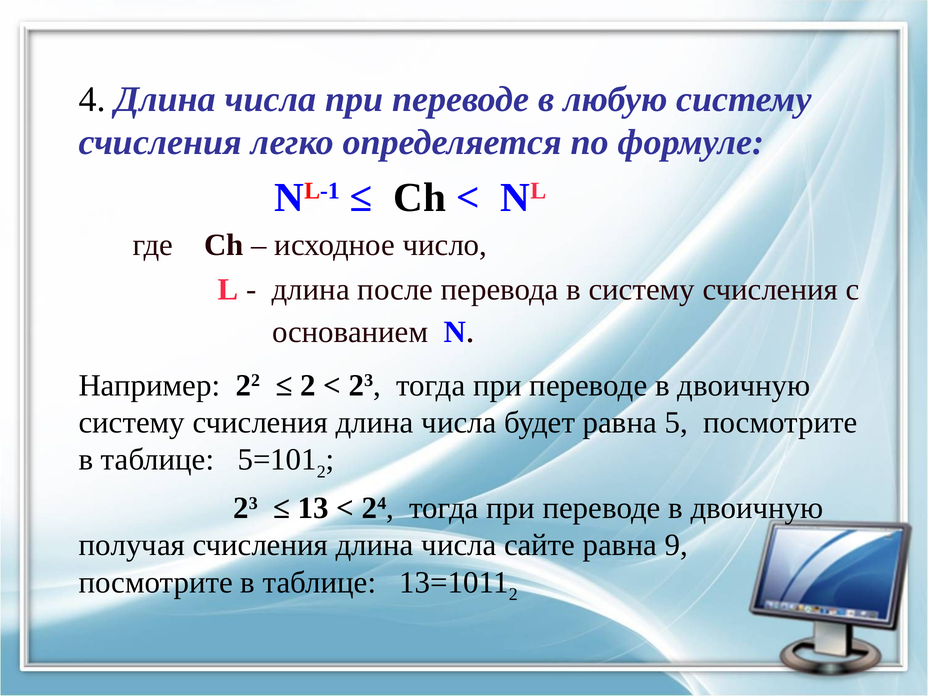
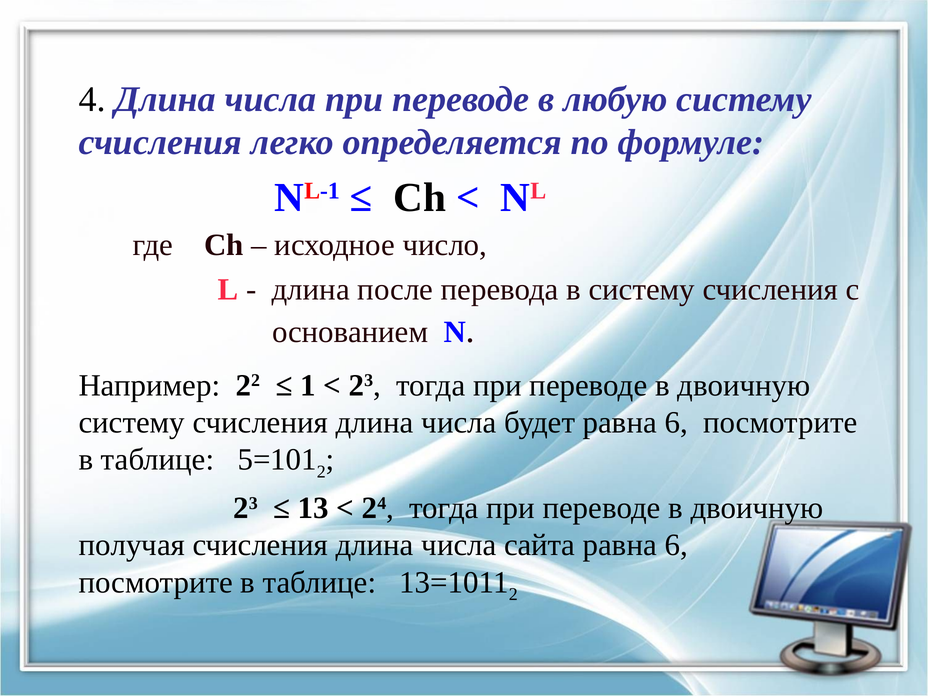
2 at (308, 386): 2 -> 1
будет равна 5: 5 -> 6
сайте: сайте -> сайта
9 at (676, 545): 9 -> 6
